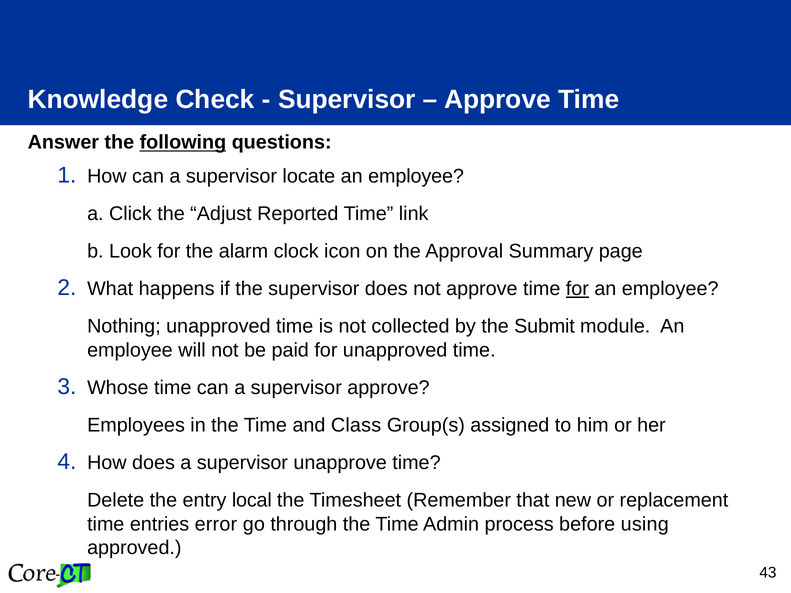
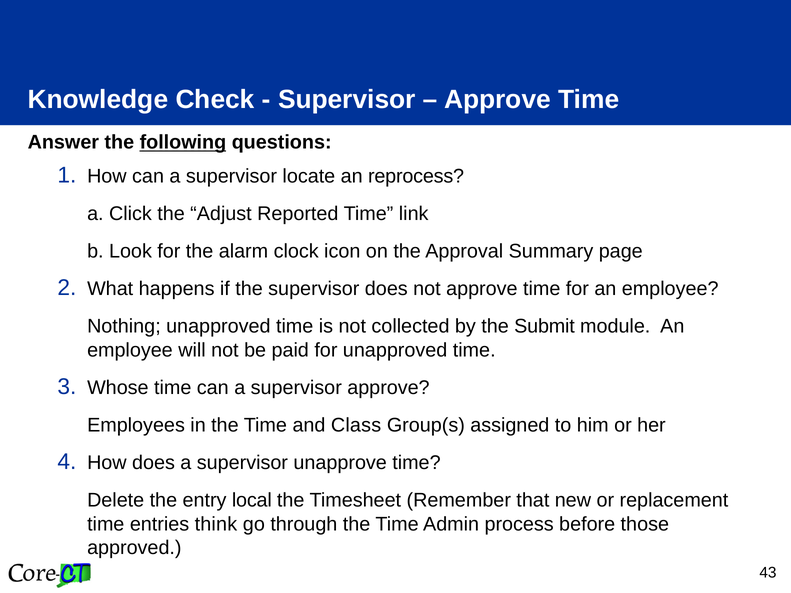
locate an employee: employee -> reprocess
for at (577, 289) underline: present -> none
error: error -> think
using: using -> those
